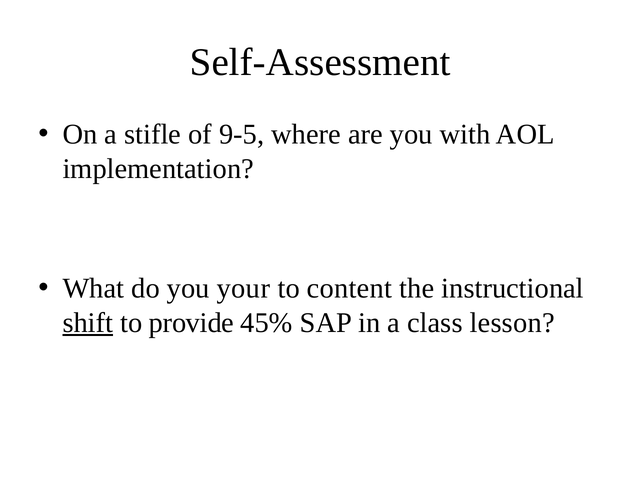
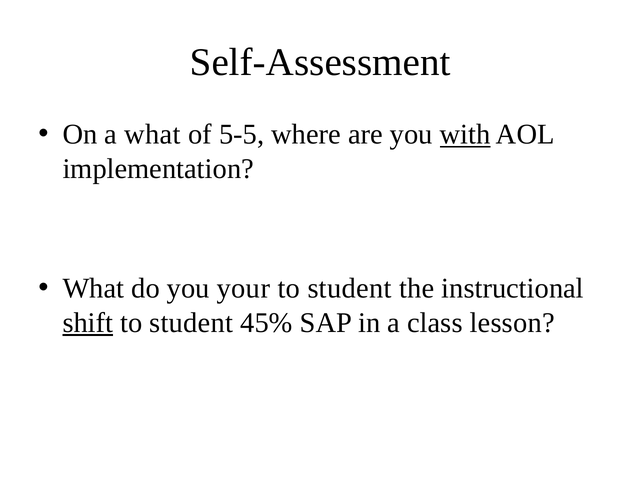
a stifle: stifle -> what
9-5: 9-5 -> 5-5
with underline: none -> present
content at (350, 288): content -> student
provide at (191, 323): provide -> student
